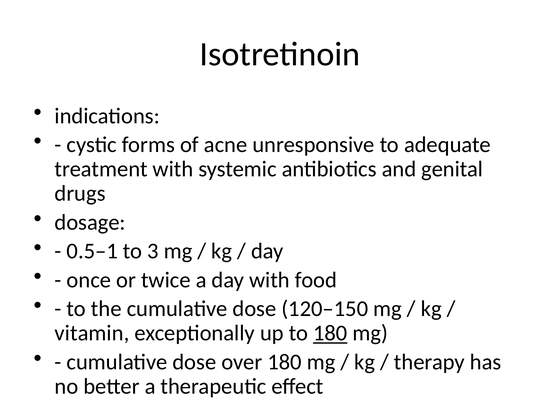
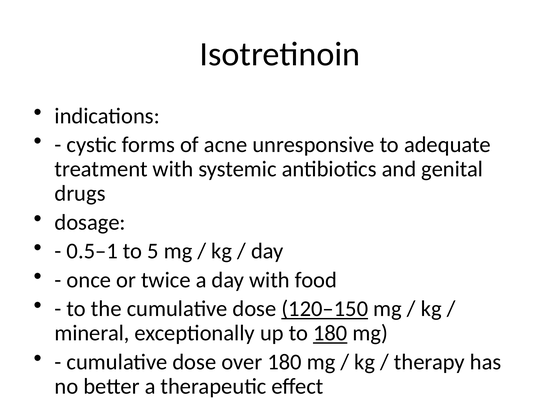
3: 3 -> 5
120–150 underline: none -> present
vitamin: vitamin -> mineral
